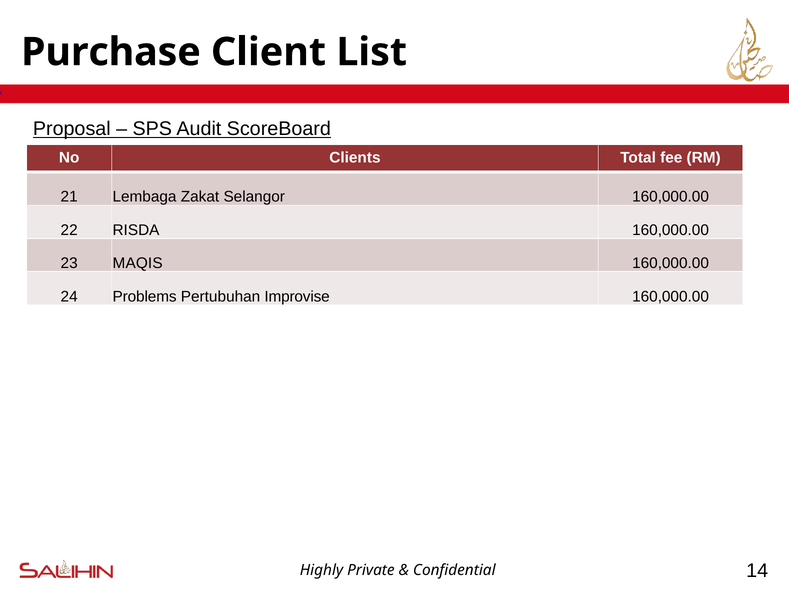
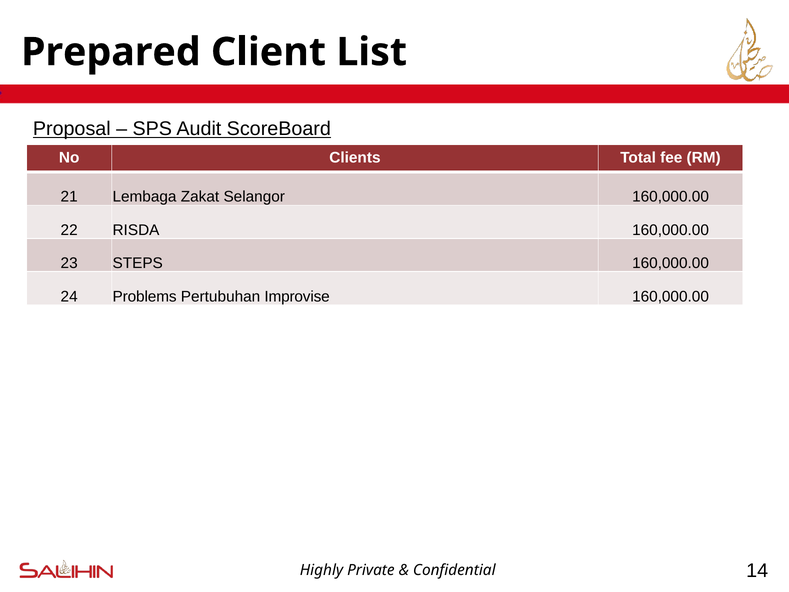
Purchase: Purchase -> Prepared
MAQIS: MAQIS -> STEPS
